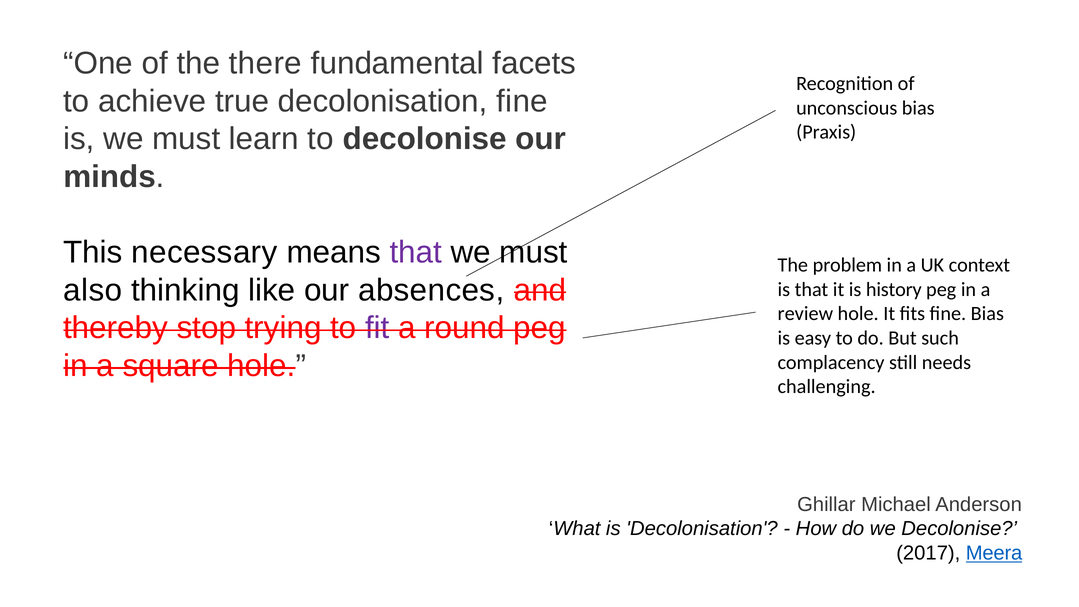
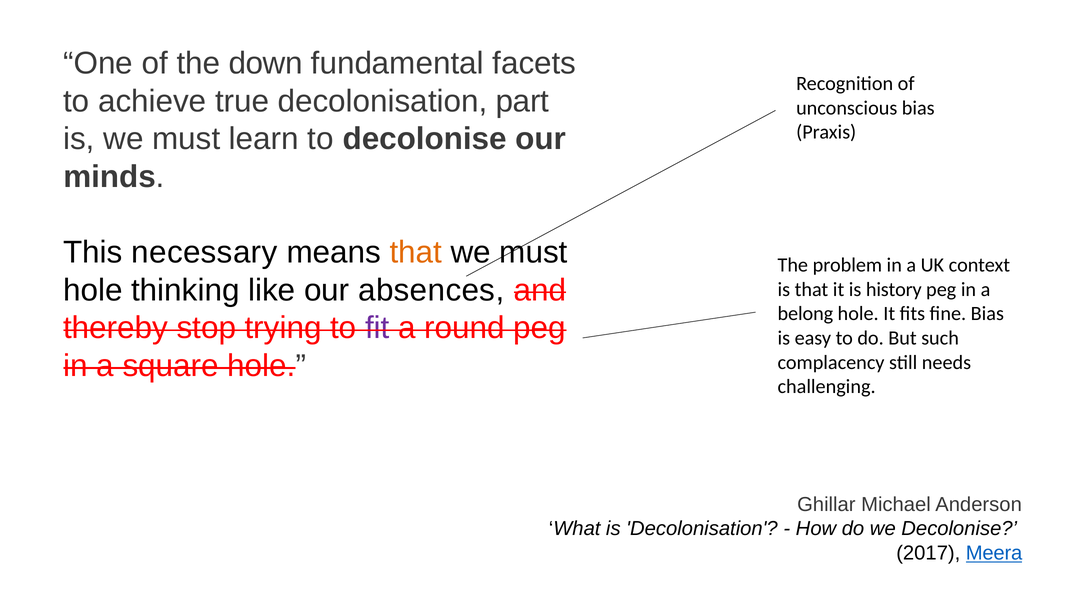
there: there -> down
decolonisation fine: fine -> part
that at (416, 252) colour: purple -> orange
also at (93, 290): also -> hole
review: review -> belong
